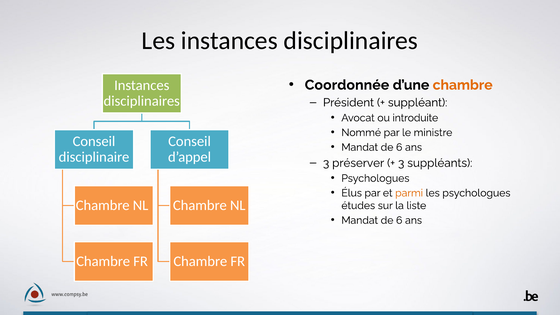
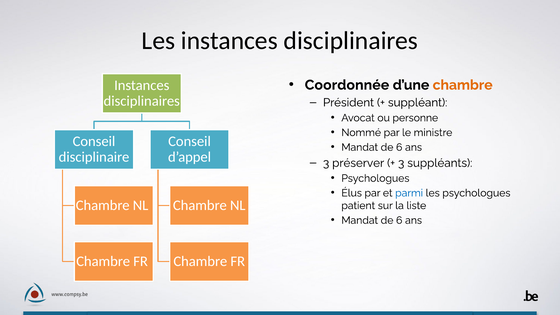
introduite: introduite -> personne
parmi colour: orange -> blue
études: études -> patient
